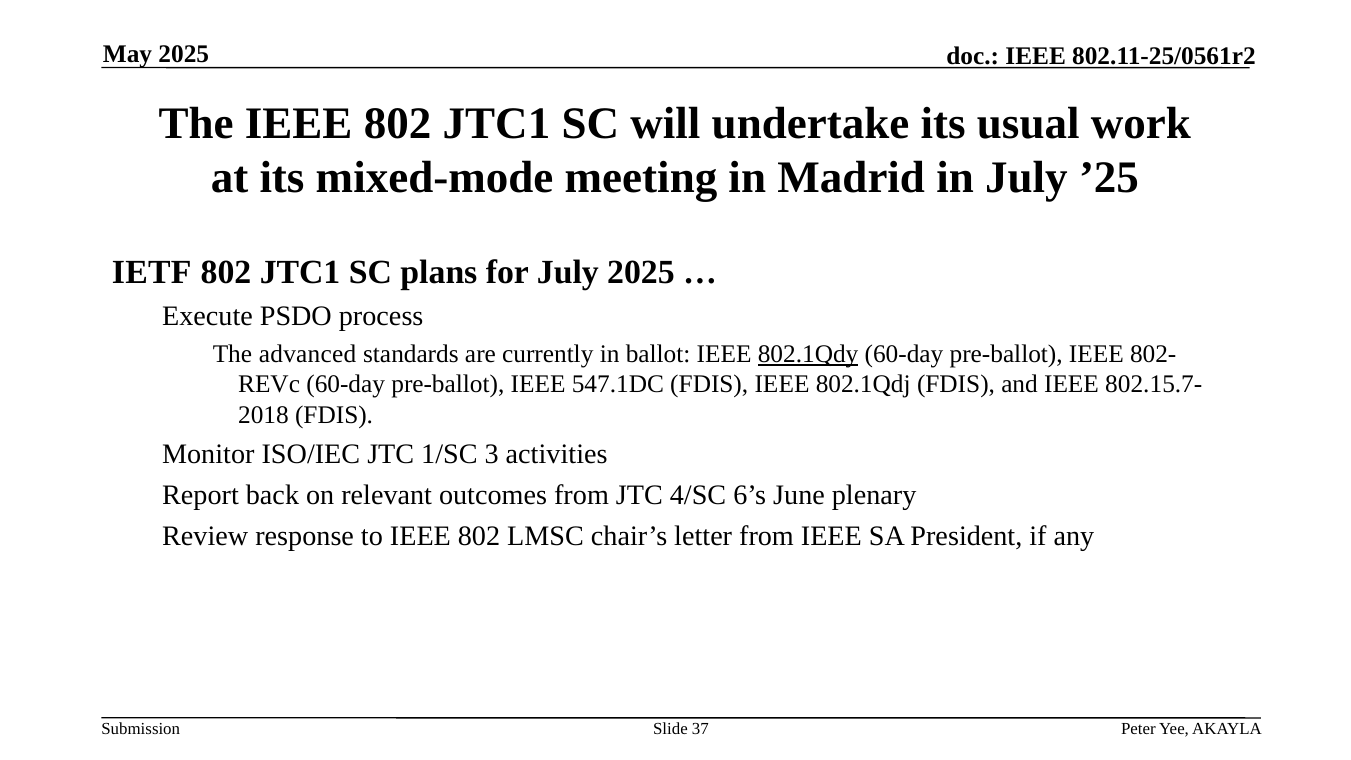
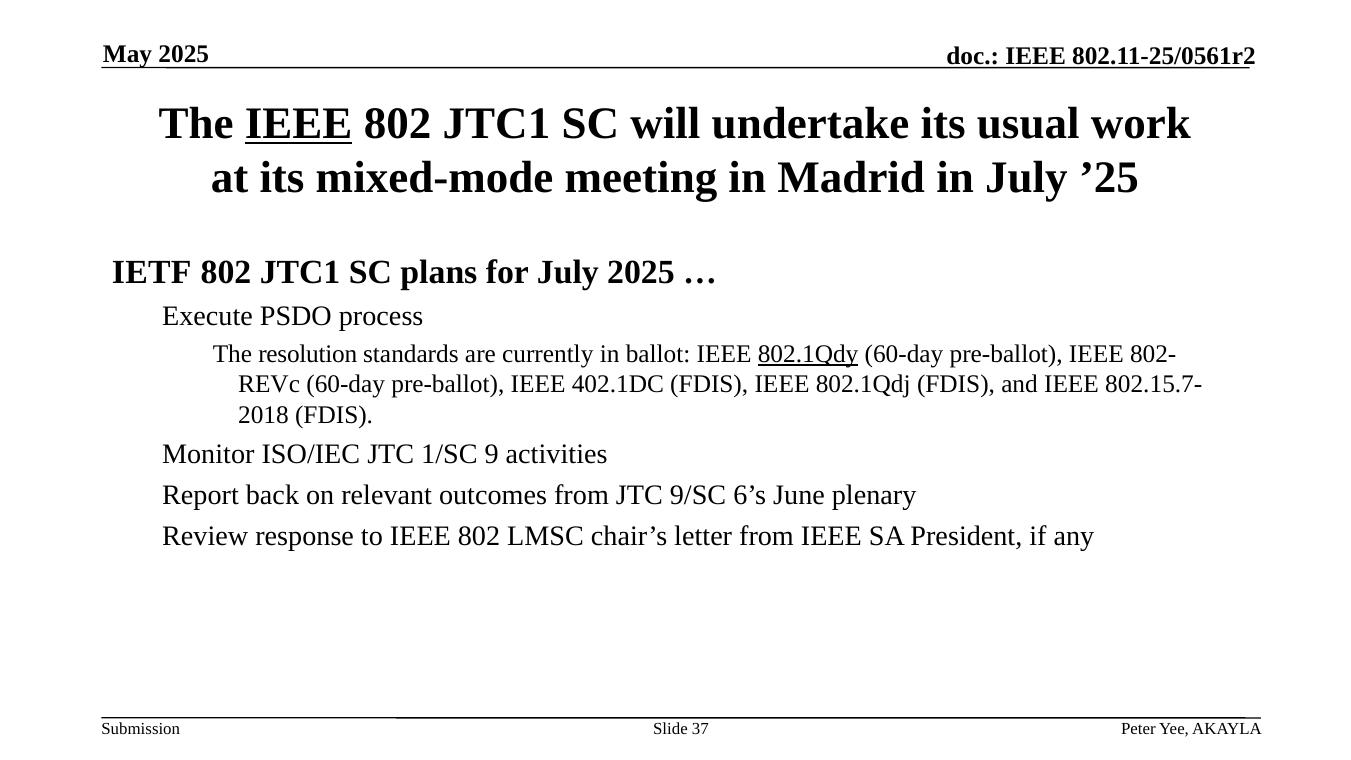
IEEE at (299, 124) underline: none -> present
advanced: advanced -> resolution
547.1DC: 547.1DC -> 402.1DC
3: 3 -> 9
4/SC: 4/SC -> 9/SC
